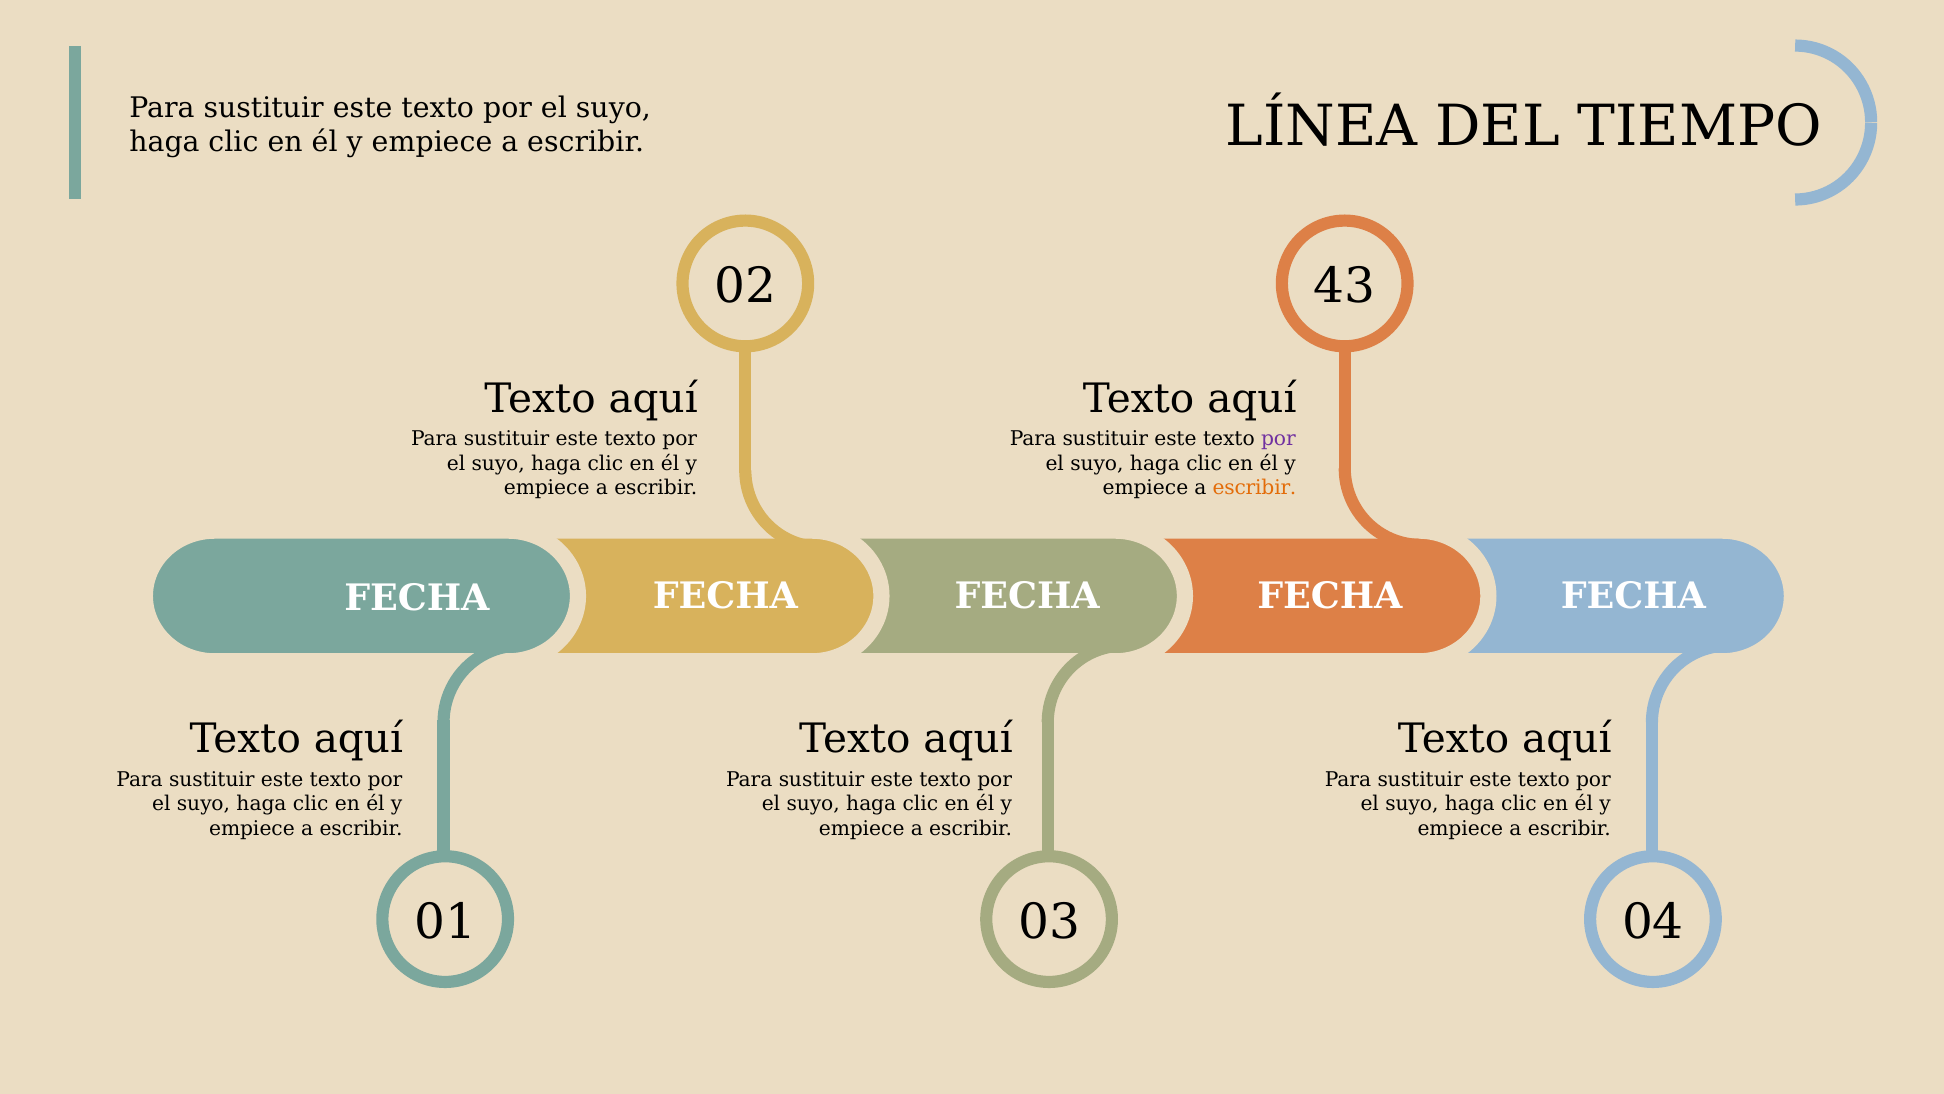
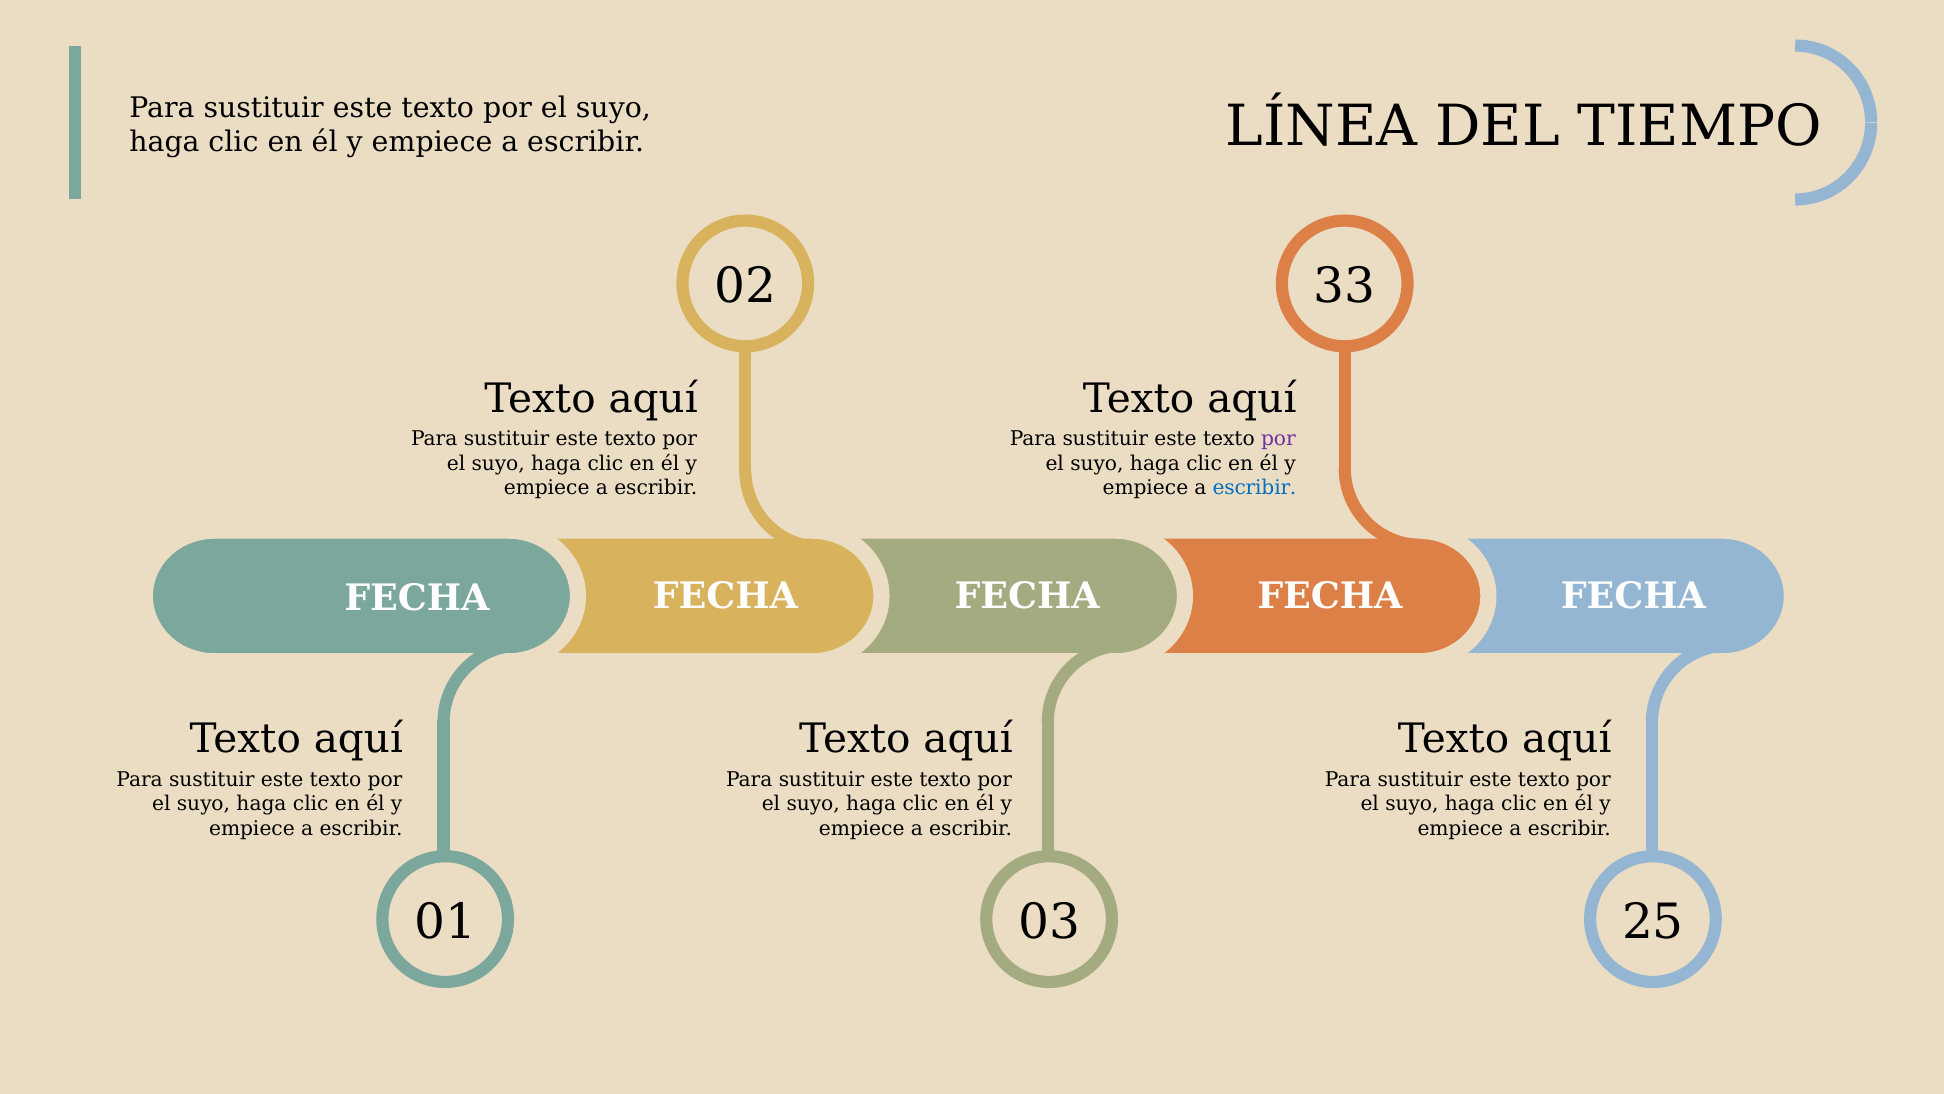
43: 43 -> 33
escribir at (1255, 488) colour: orange -> blue
04: 04 -> 25
